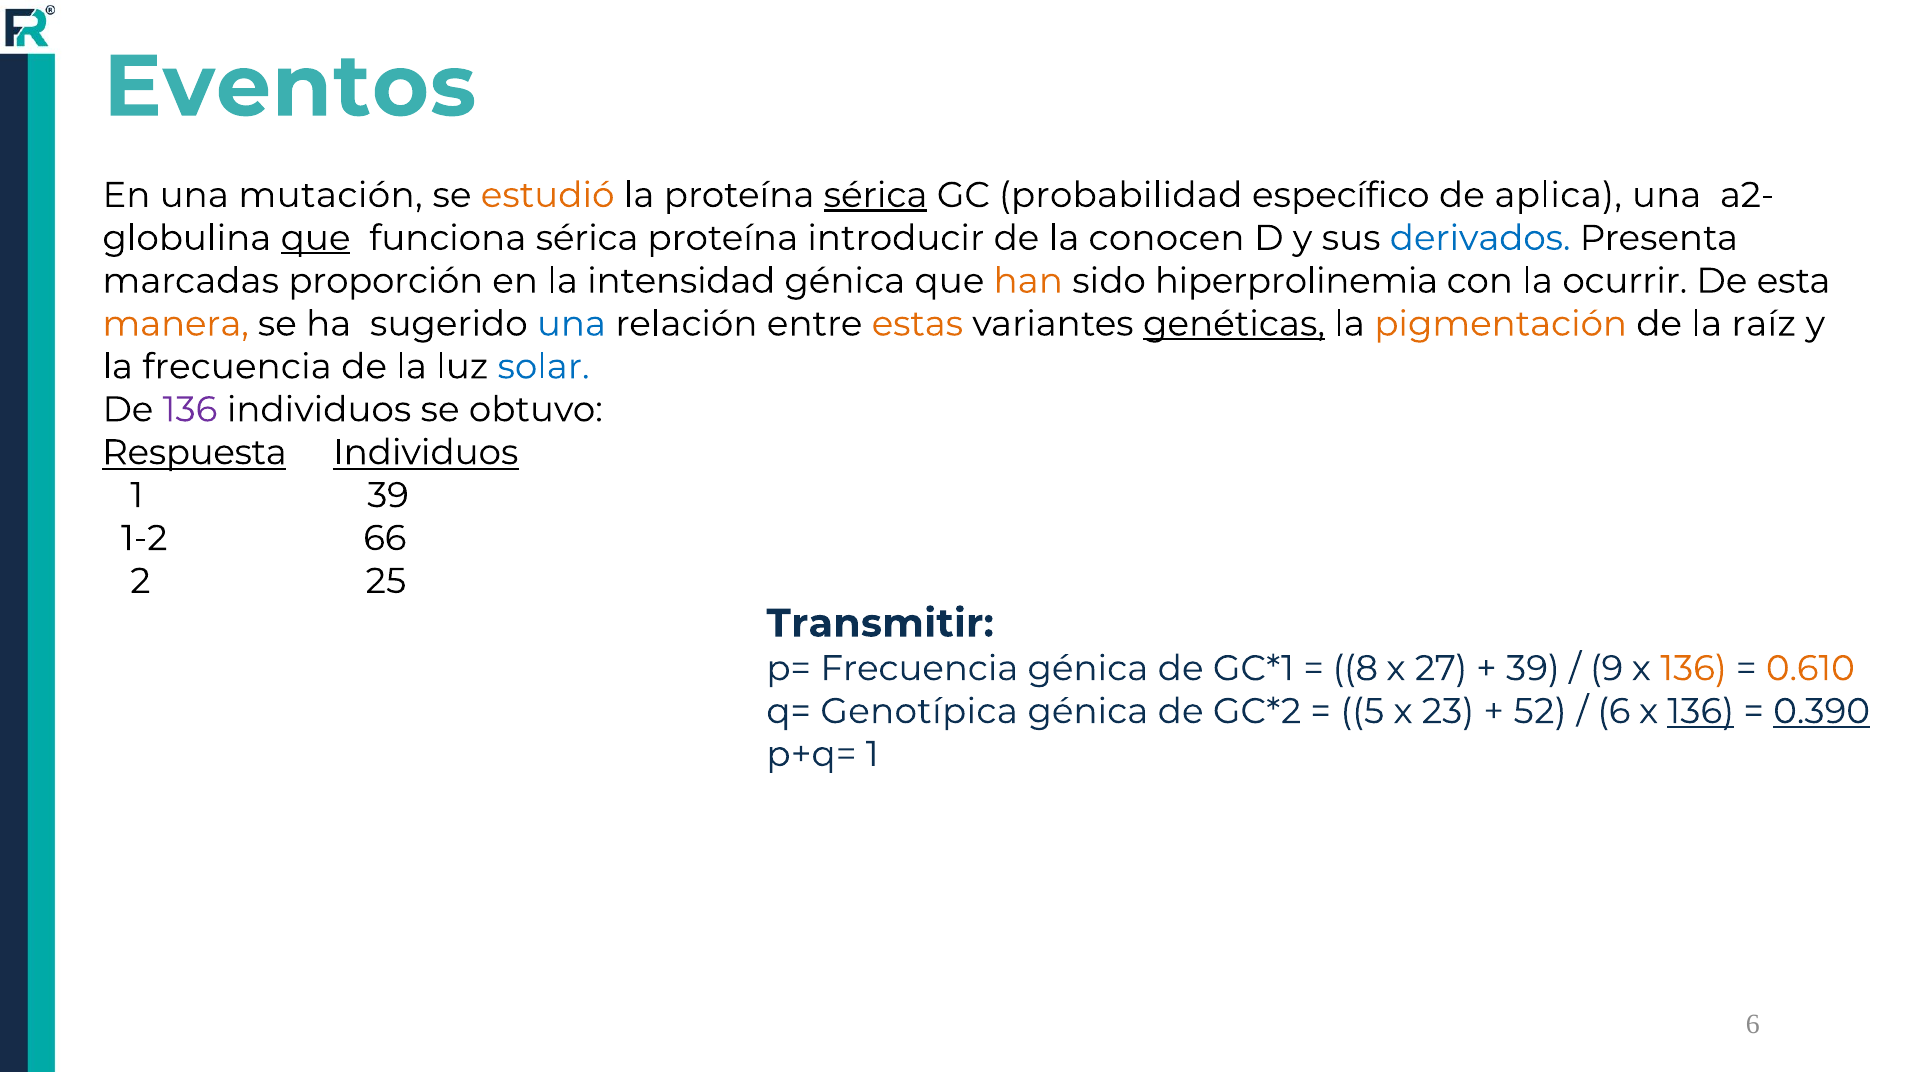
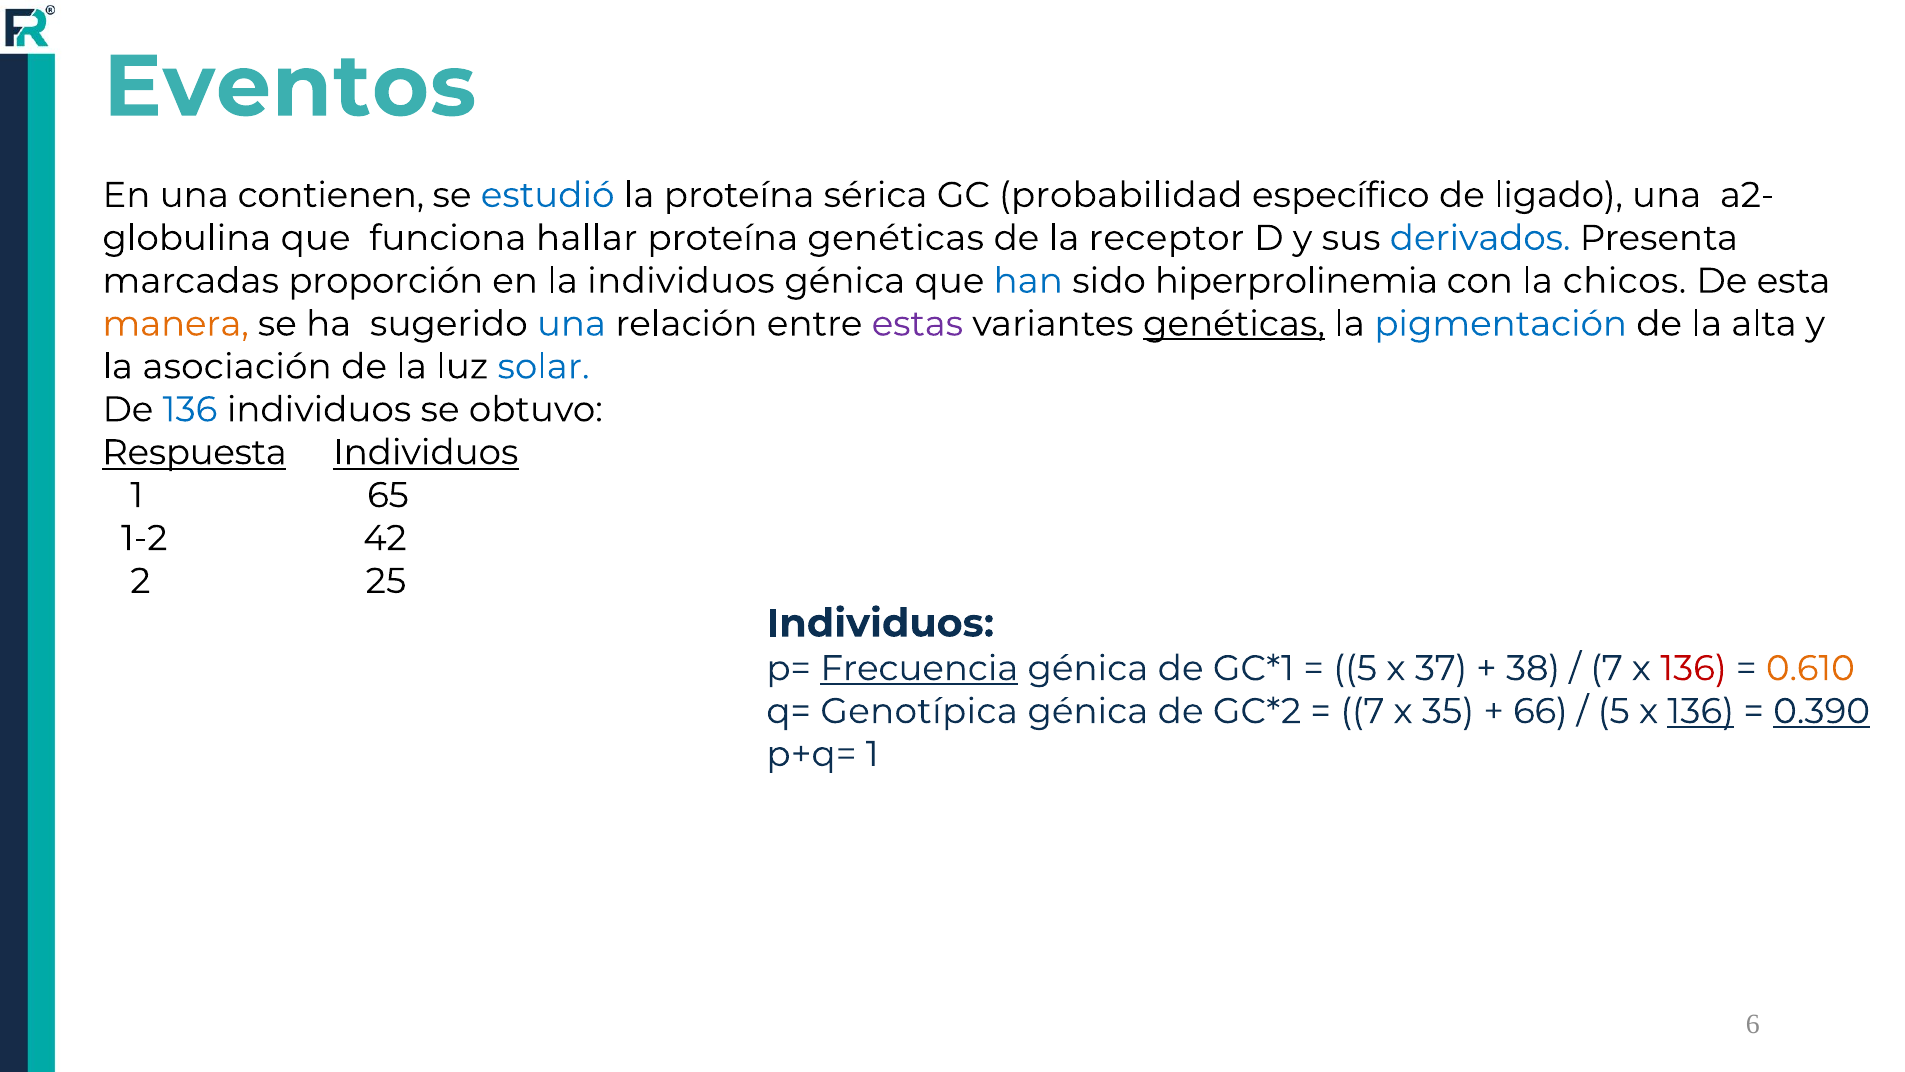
mutación: mutación -> contienen
estudió colour: orange -> blue
sérica at (876, 195) underline: present -> none
aplica: aplica -> ligado
que at (316, 238) underline: present -> none
funciona sérica: sérica -> hallar
proteína introducir: introducir -> genéticas
conocen: conocen -> receptor
la intensidad: intensidad -> individuos
han colour: orange -> blue
ocurrir: ocurrir -> chicos
estas colour: orange -> purple
pigmentación colour: orange -> blue
raíz: raíz -> alta
la frecuencia: frecuencia -> asociación
136 at (190, 409) colour: purple -> blue
1 39: 39 -> 65
66: 66 -> 42
Transmitir at (880, 623): Transmitir -> Individuos
Frecuencia at (919, 668) underline: none -> present
8 at (1355, 668): 8 -> 5
27: 27 -> 37
39 at (1533, 668): 39 -> 38
9 at (1607, 668): 9 -> 7
136 at (1694, 668) colour: orange -> red
5 at (1362, 711): 5 -> 7
23: 23 -> 35
52: 52 -> 66
6 at (1614, 711): 6 -> 5
